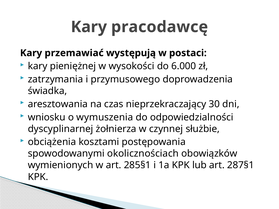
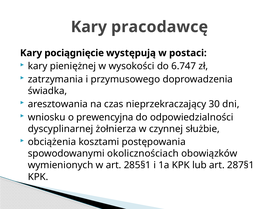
przemawiać: przemawiać -> pociągnięcie
6.000: 6.000 -> 6.747
wymuszenia: wymuszenia -> prewencyjna
